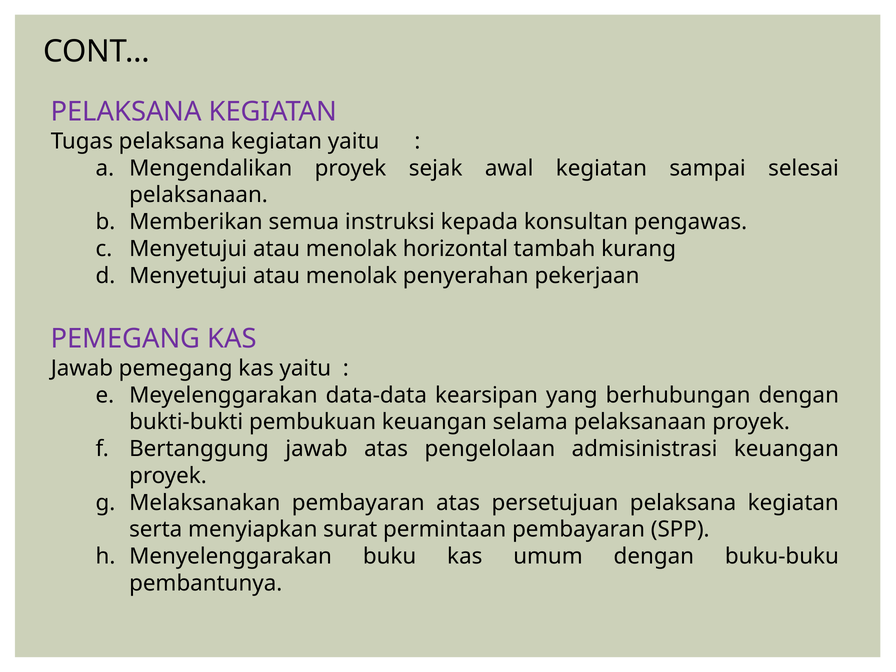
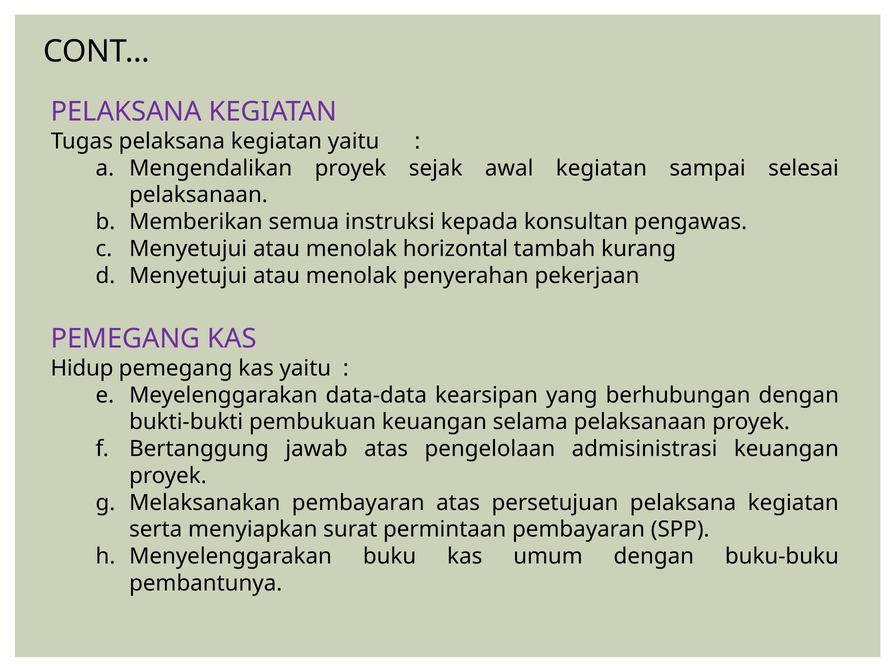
Jawab at (82, 368): Jawab -> Hidup
